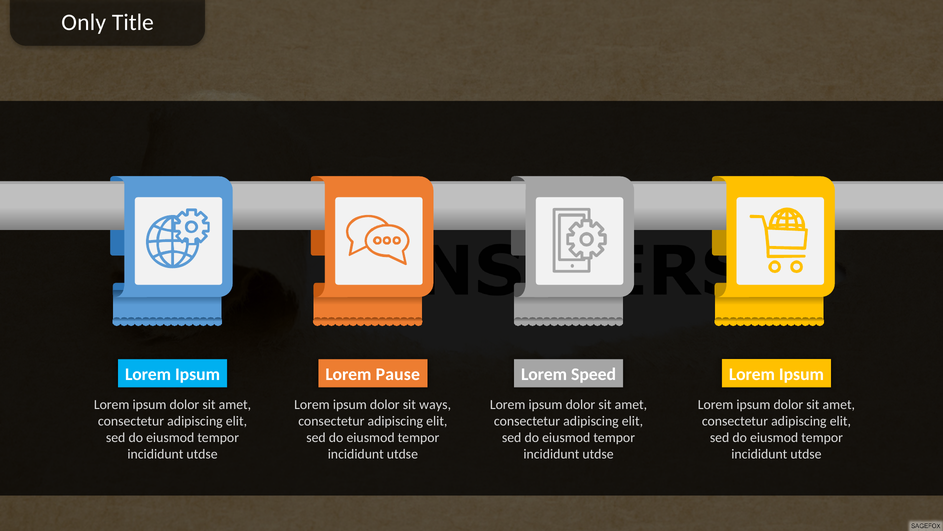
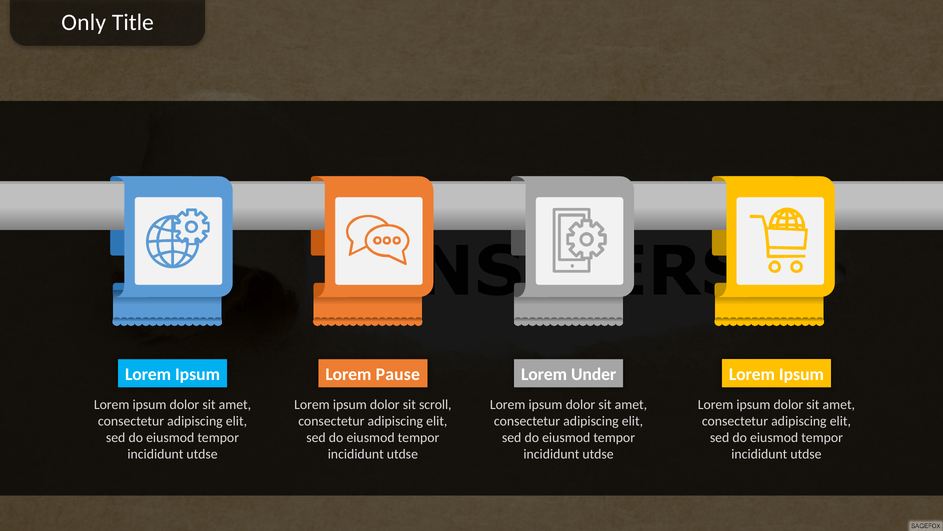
Speed: Speed -> Under
ways: ways -> scroll
